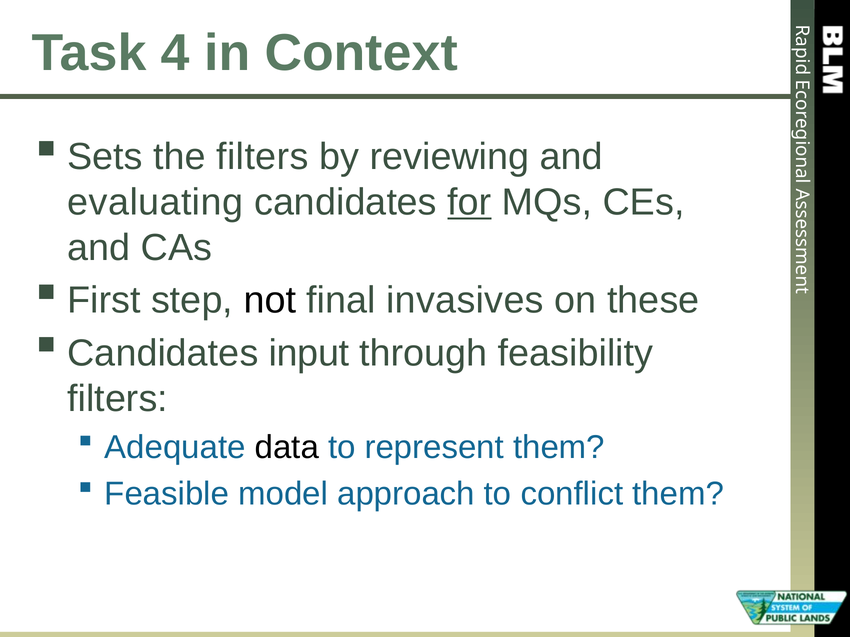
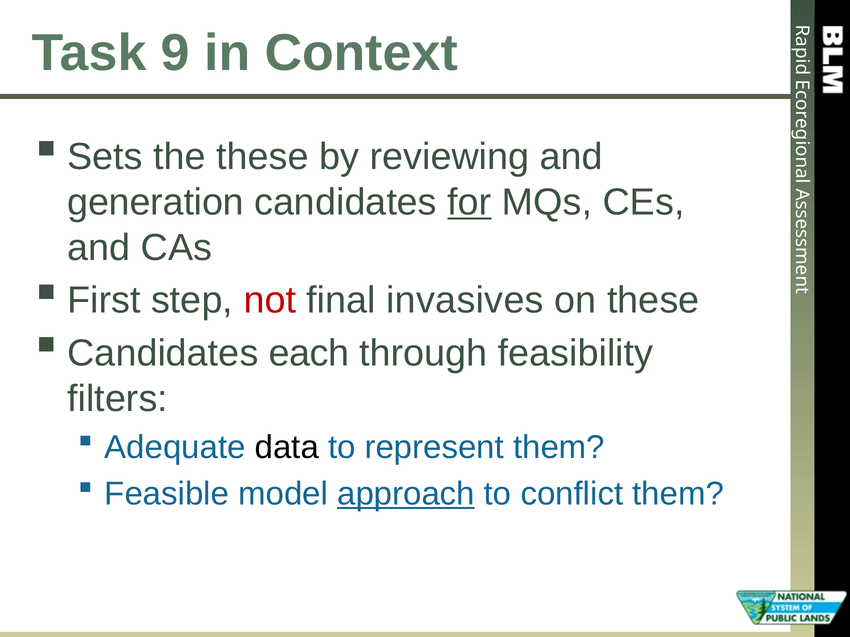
4: 4 -> 9
the filters: filters -> these
evaluating: evaluating -> generation
not colour: black -> red
input: input -> each
approach underline: none -> present
